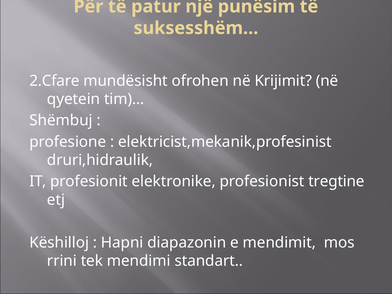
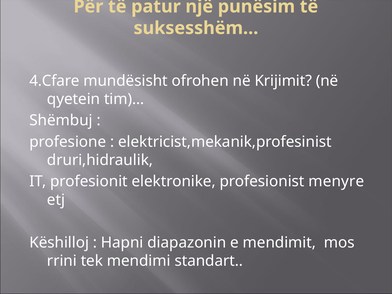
2.Cfare: 2.Cfare -> 4.Cfare
tregtine: tregtine -> menyre
